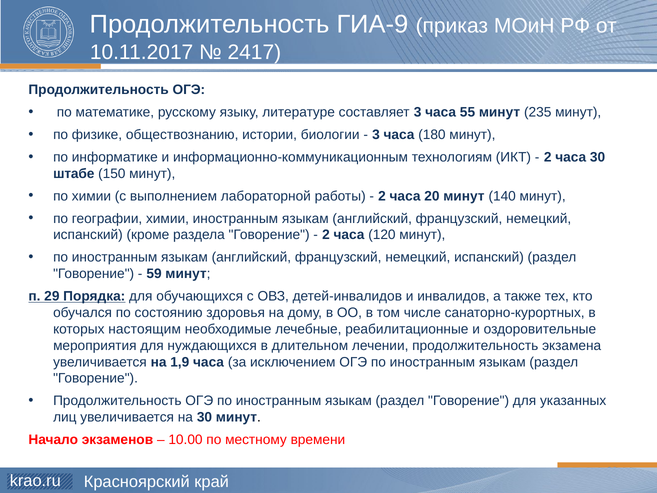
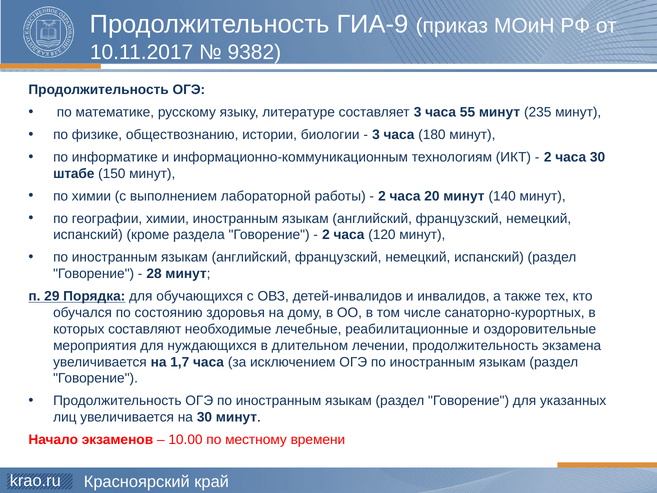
2417: 2417 -> 9382
59: 59 -> 28
настоящим: настоящим -> составляют
1,9: 1,9 -> 1,7
